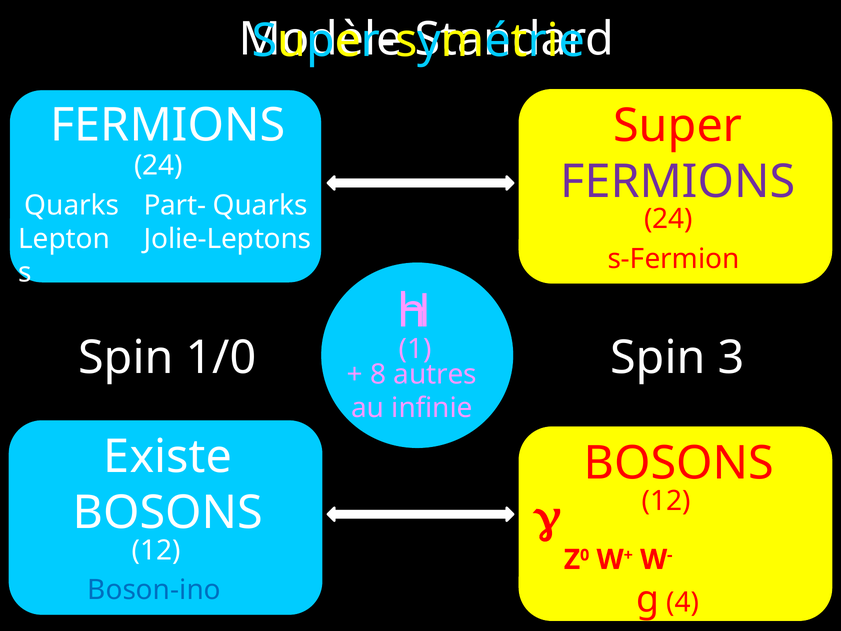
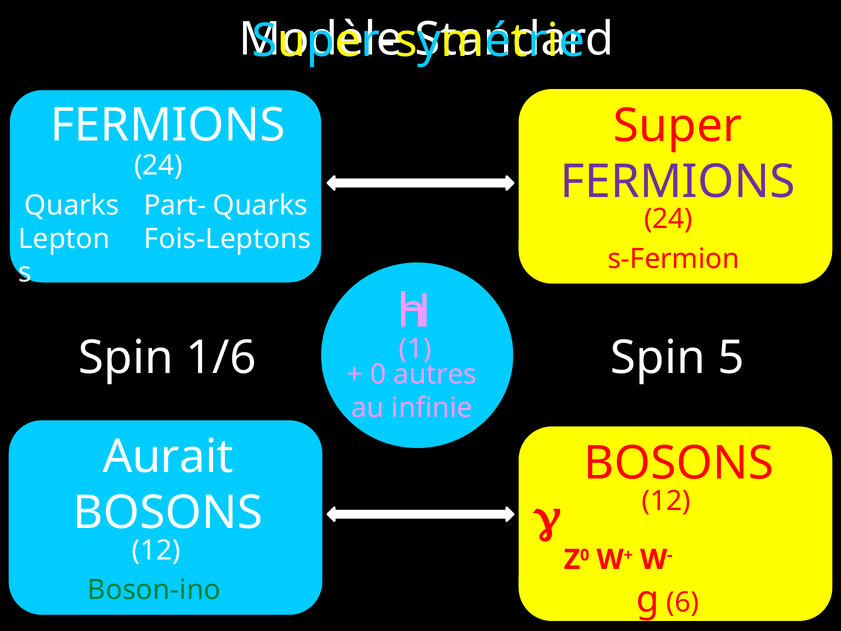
Jolie-Leptons: Jolie-Leptons -> Fois-Leptons
1/0: 1/0 -> 1/6
3: 3 -> 5
8 at (378, 374): 8 -> 0
Existe: Existe -> Aurait
Boson-ino colour: blue -> green
4: 4 -> 6
